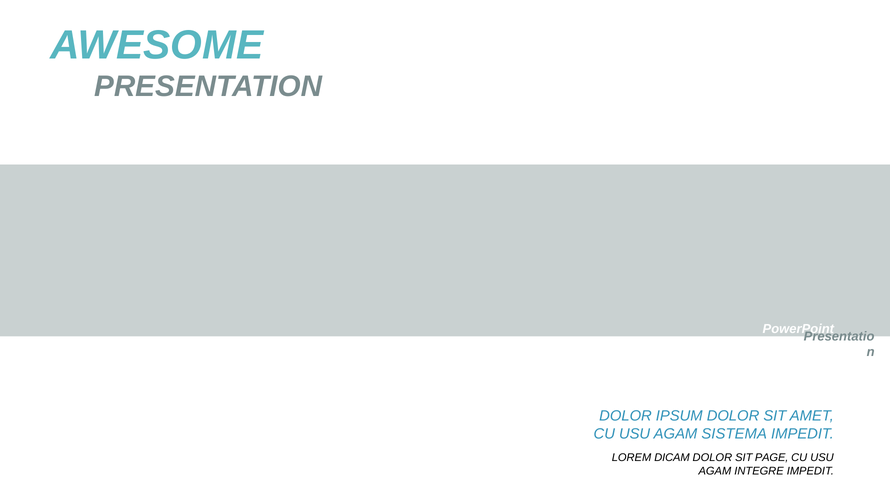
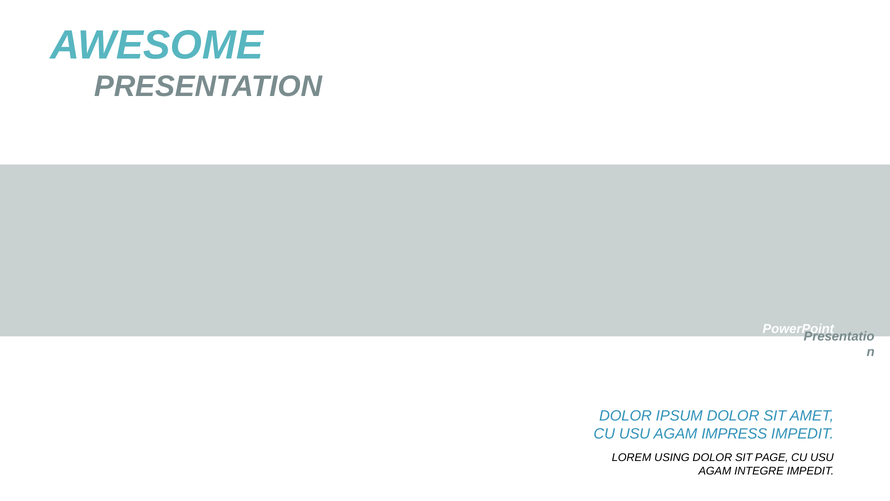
SISTEMA: SISTEMA -> IMPRESS
DICAM: DICAM -> USING
